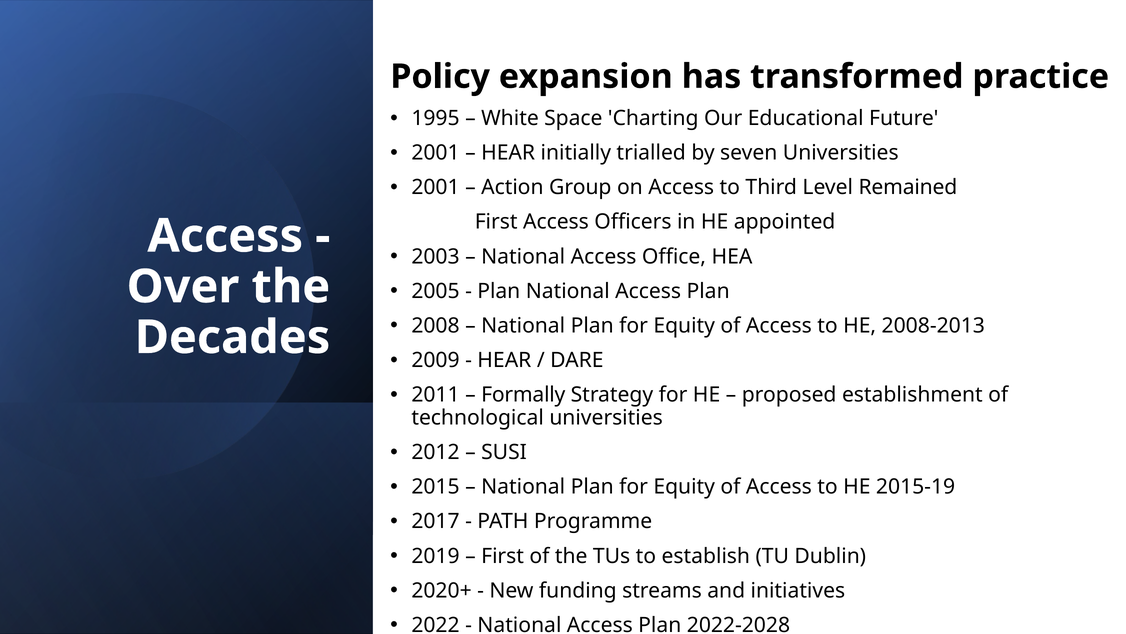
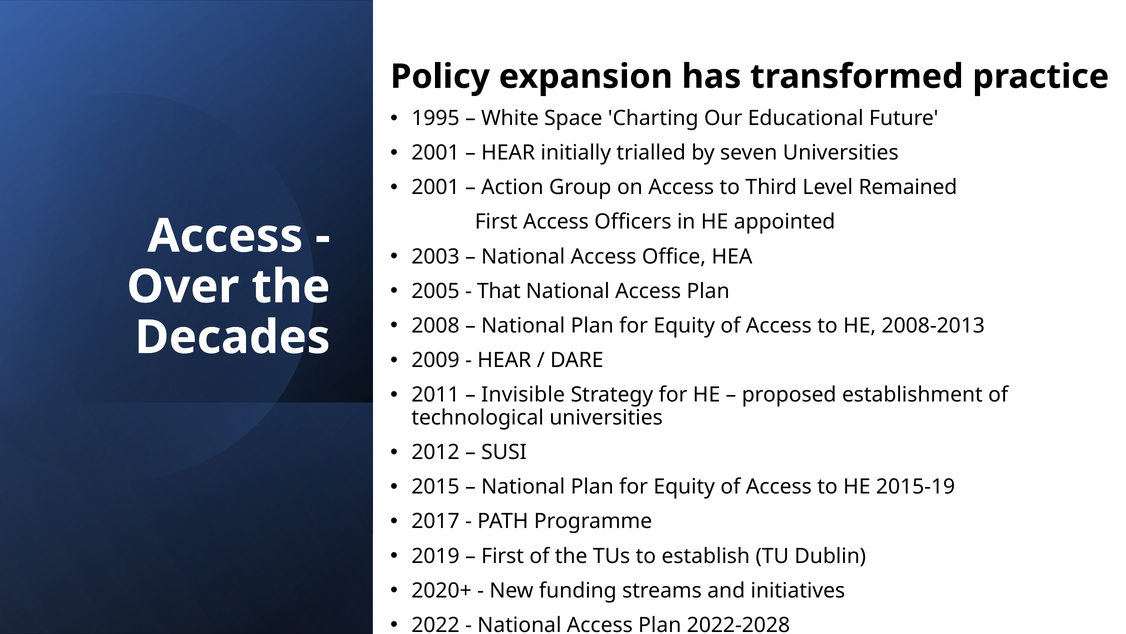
Plan at (499, 291): Plan -> That
Formally: Formally -> Invisible
